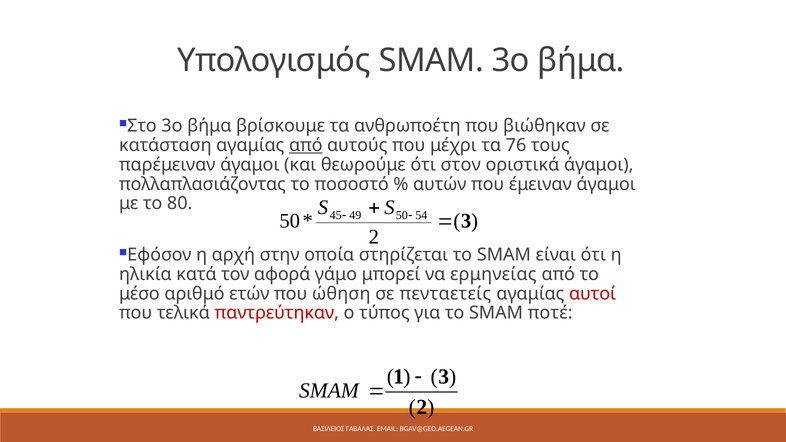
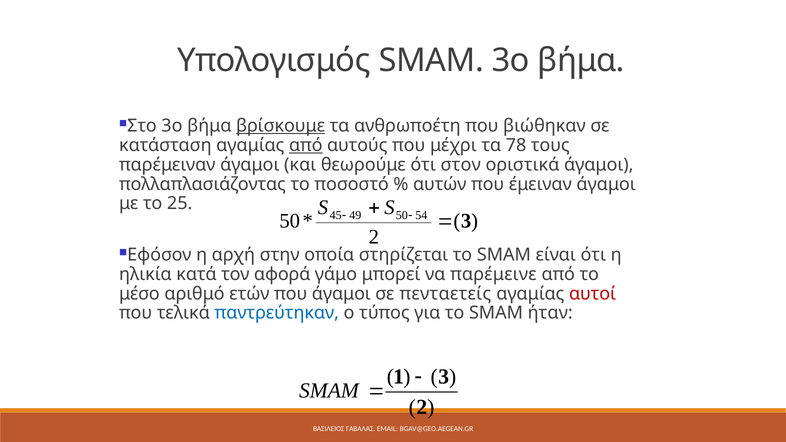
βρίσκουμε underline: none -> present
76: 76 -> 78
80: 80 -> 25
ερμηνείας: ερμηνείας -> παρέμεινε
που ώθηση: ώθηση -> άγαμοι
παντρεύτηκαν colour: red -> blue
ποτέ: ποτέ -> ήταν
